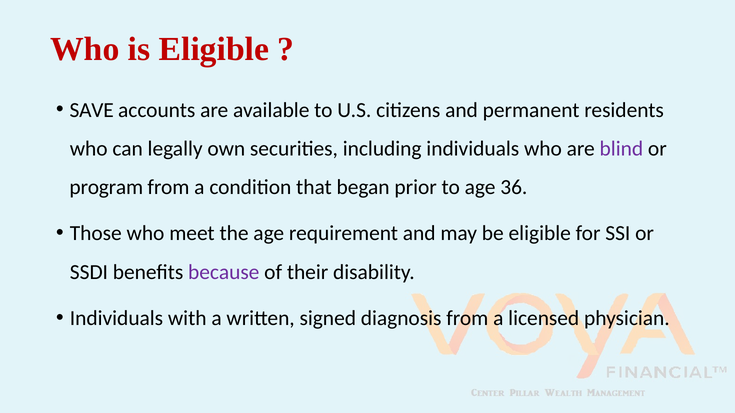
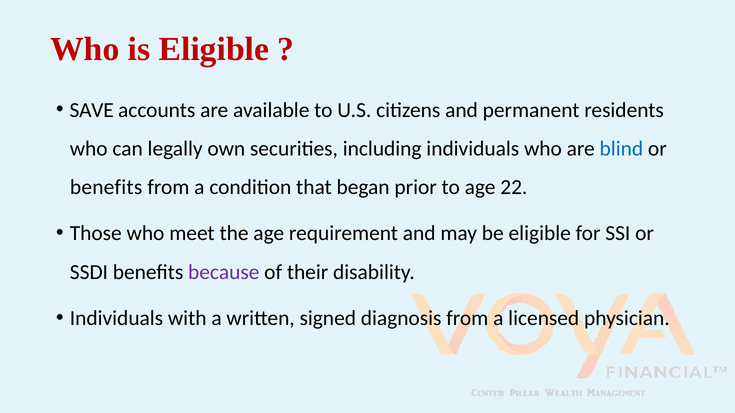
blind colour: purple -> blue
program at (106, 187): program -> benefits
36: 36 -> 22
